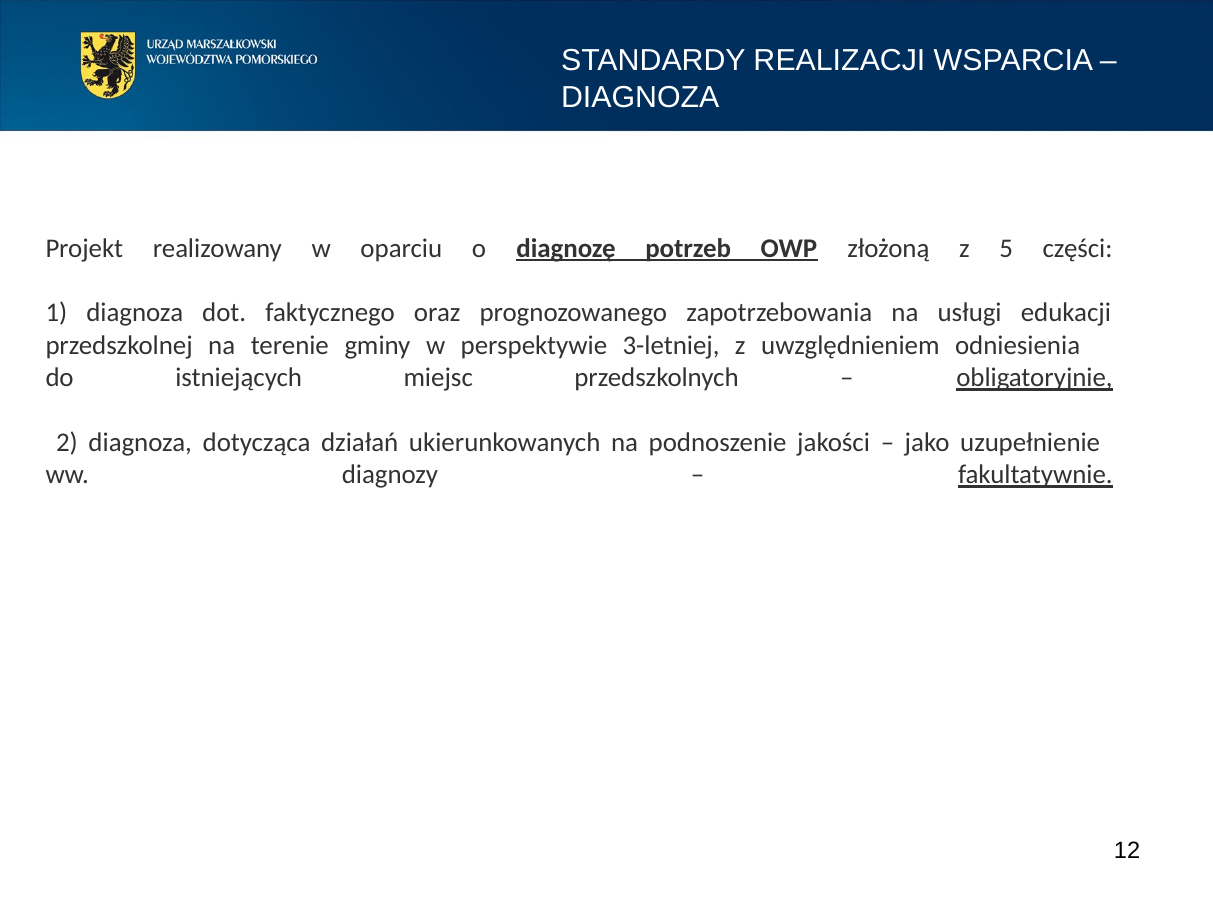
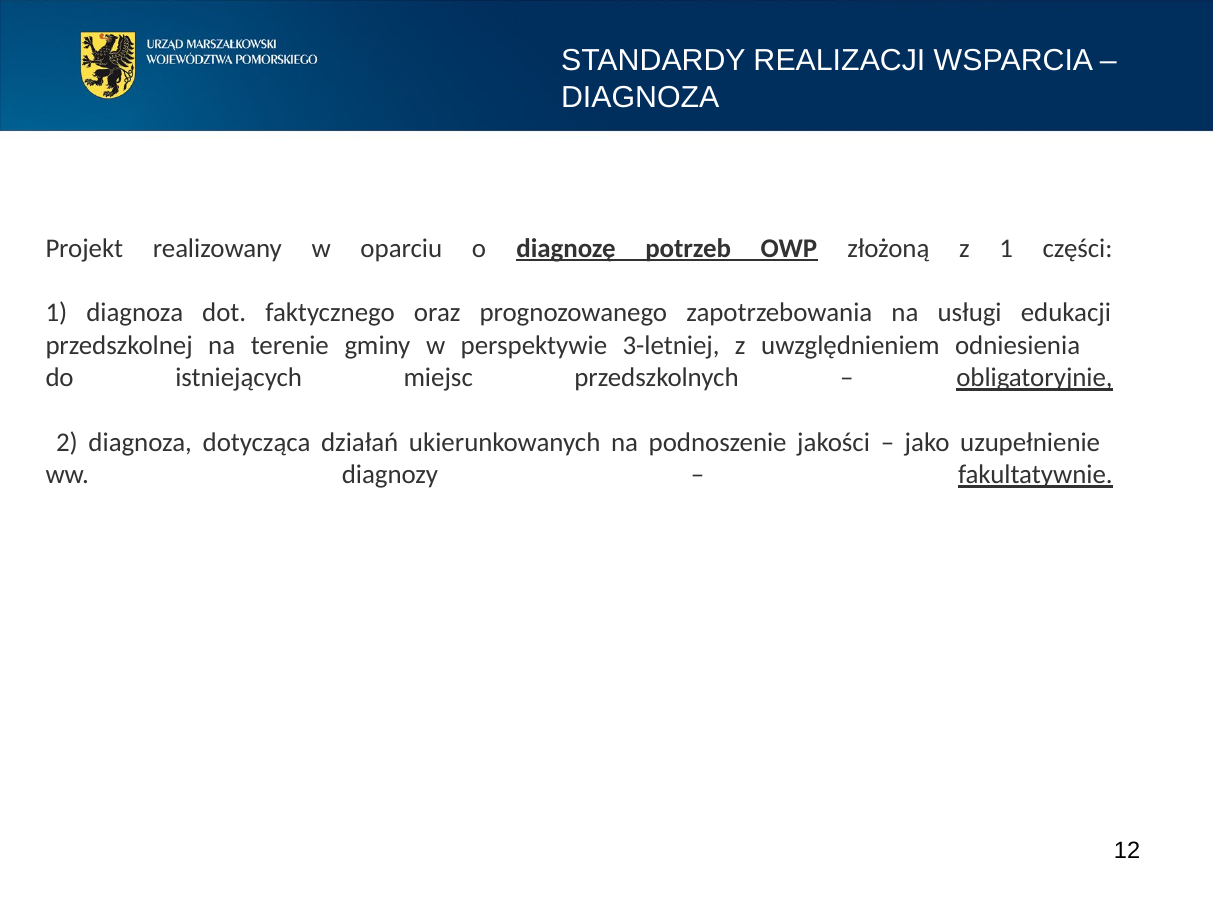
z 5: 5 -> 1
